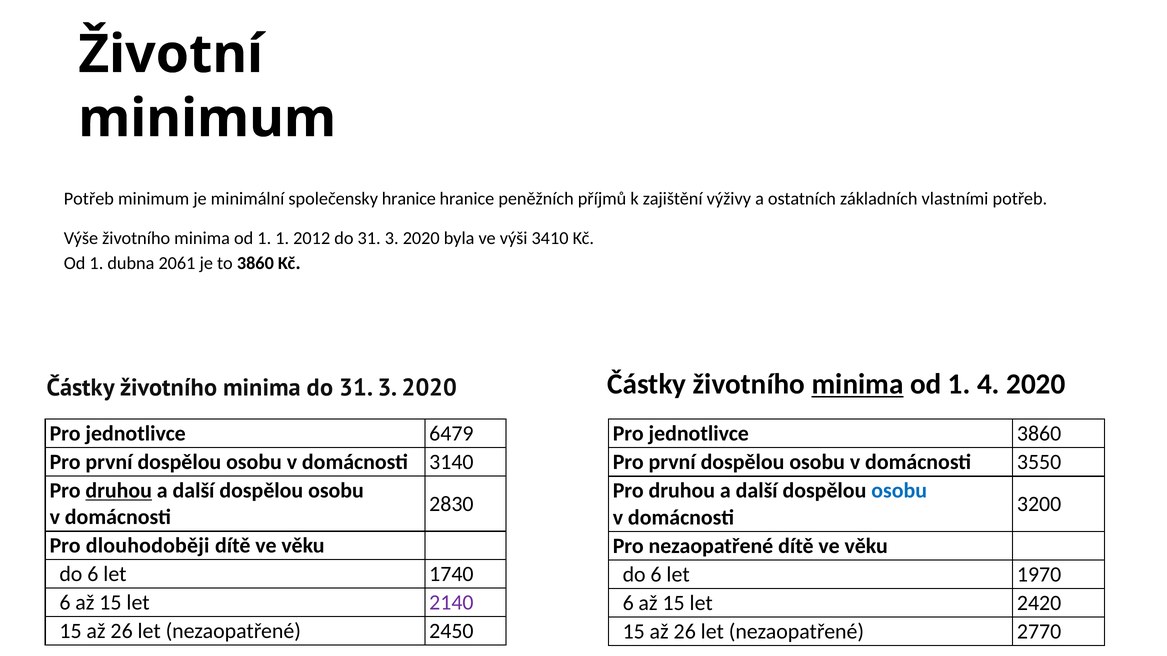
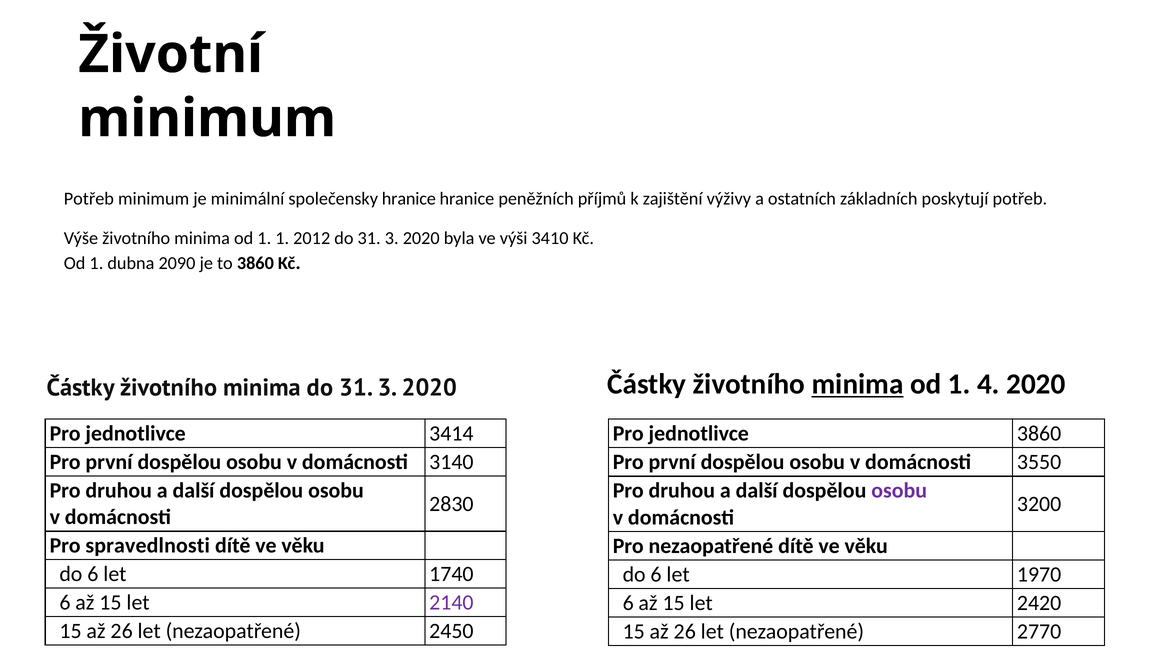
vlastními: vlastními -> poskytují
2061: 2061 -> 2090
6479: 6479 -> 3414
druhou at (119, 491) underline: present -> none
osobu at (899, 491) colour: blue -> purple
dlouhodoběji: dlouhodoběji -> spravedlnosti
